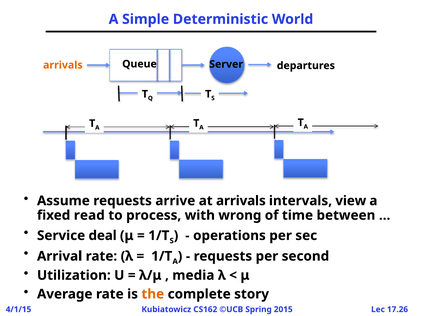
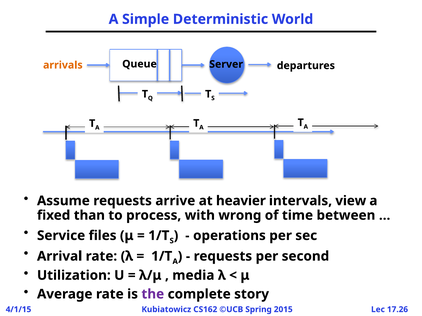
at arrivals: arrivals -> heavier
read: read -> than
deal: deal -> files
the colour: orange -> purple
